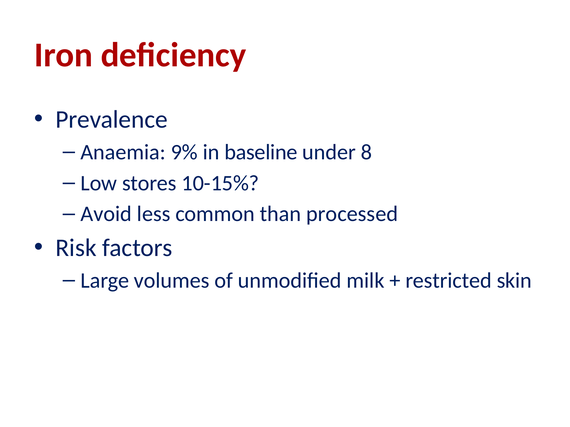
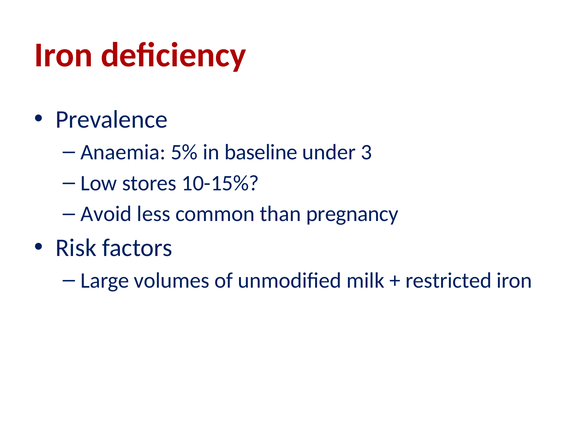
9%: 9% -> 5%
8: 8 -> 3
processed: processed -> pregnancy
restricted skin: skin -> iron
